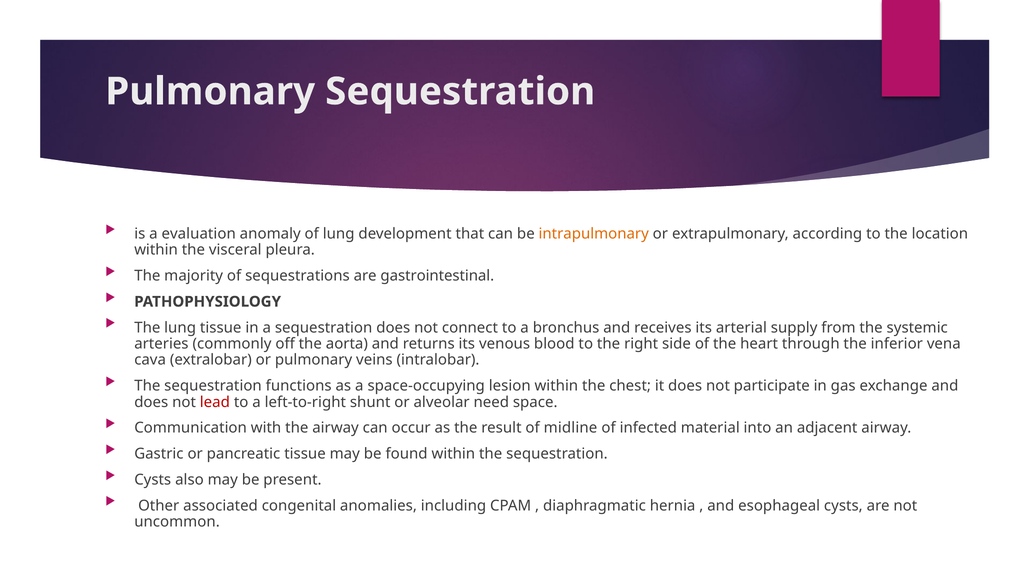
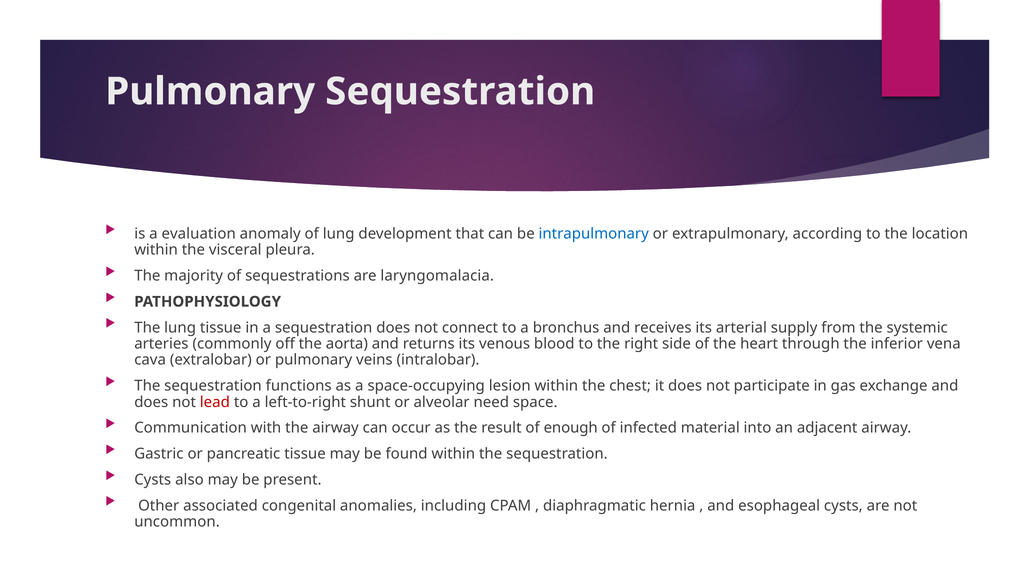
intrapulmonary colour: orange -> blue
gastrointestinal: gastrointestinal -> laryngomalacia
midline: midline -> enough
